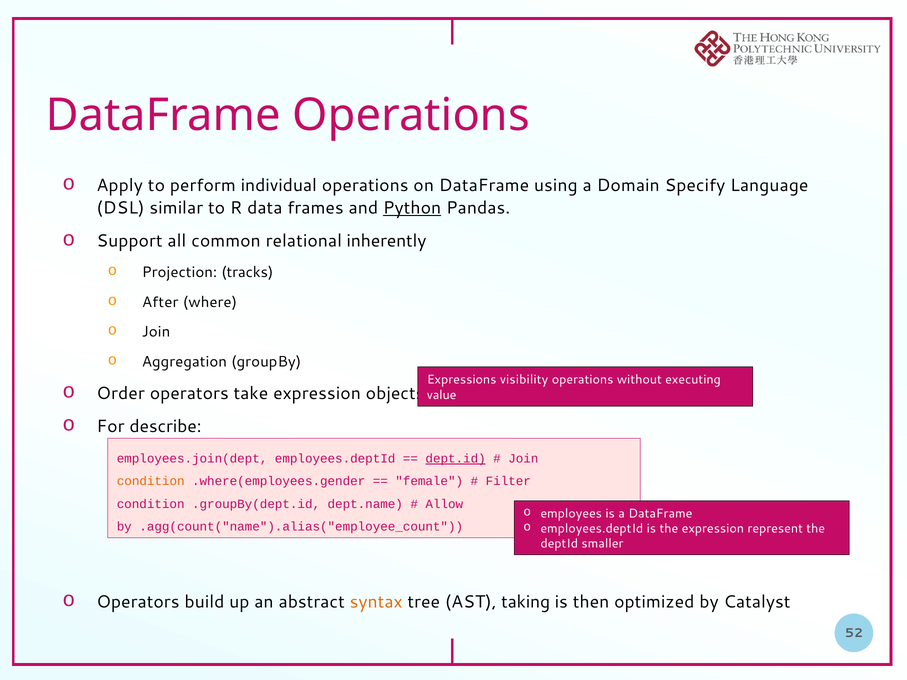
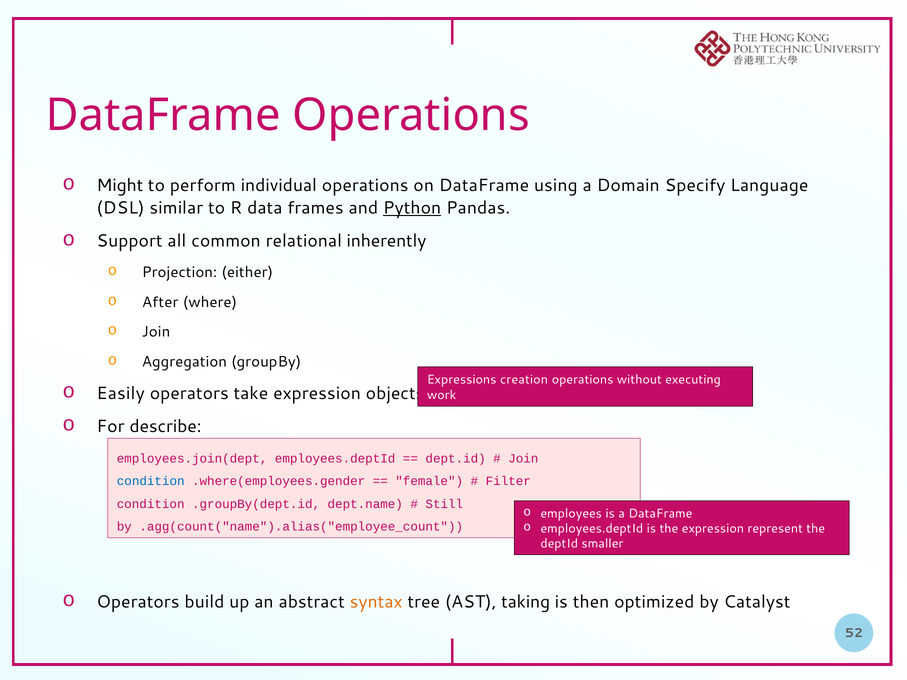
Apply: Apply -> Might
tracks: tracks -> either
visibility: visibility -> creation
Order: Order -> Easily
value: value -> work
dept.id underline: present -> none
condition at (151, 481) colour: orange -> blue
Allow: Allow -> Still
